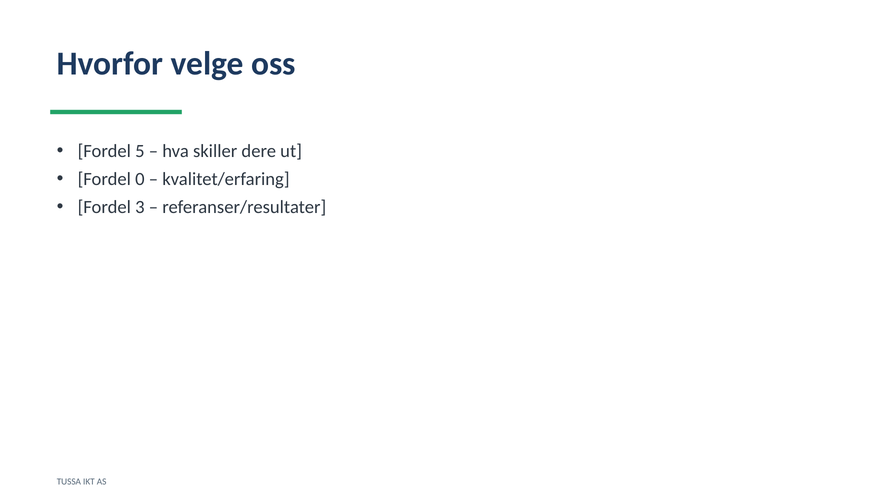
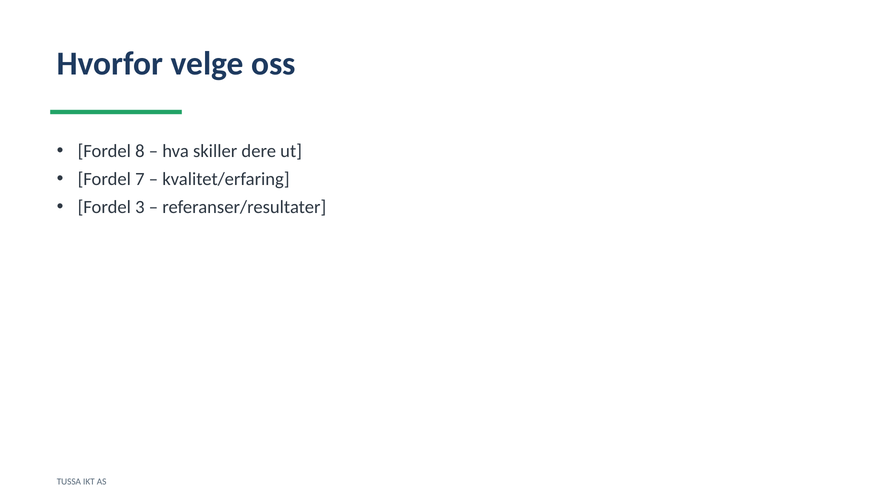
5: 5 -> 8
0: 0 -> 7
